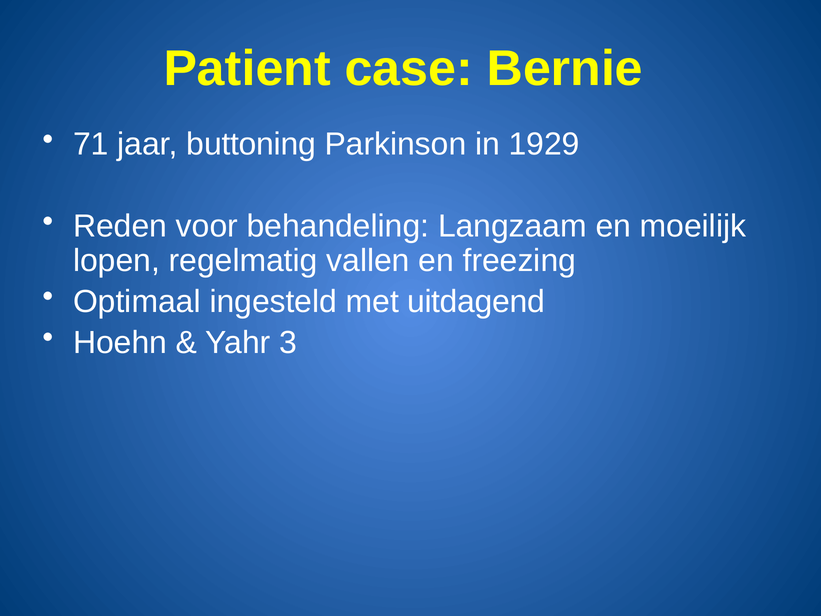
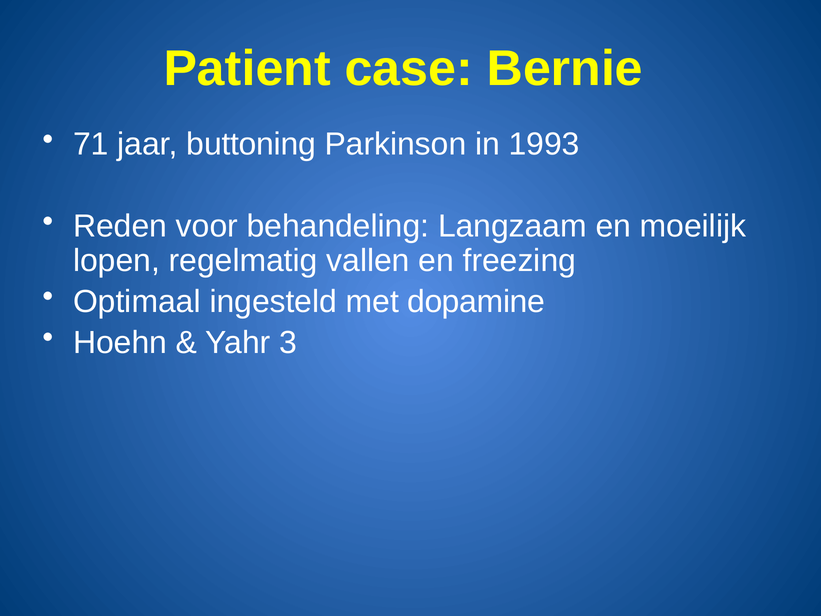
1929: 1929 -> 1993
uitdagend: uitdagend -> dopamine
